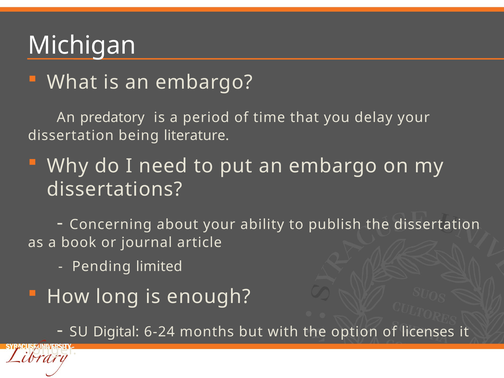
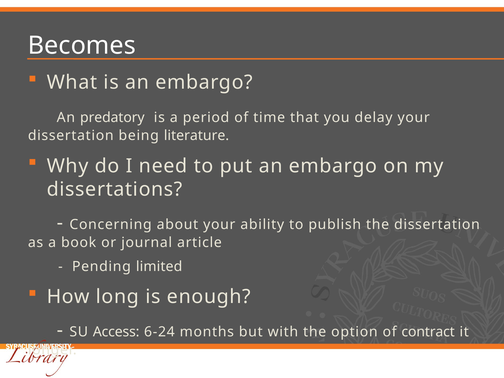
Michigan: Michigan -> Becomes
Digital: Digital -> Access
licenses: licenses -> contract
